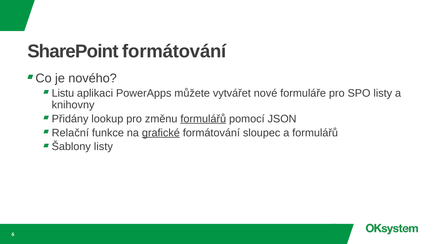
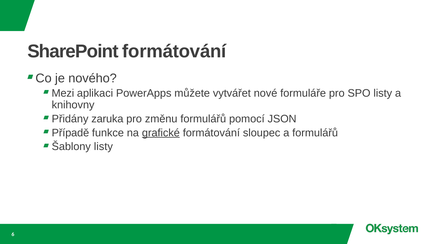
Listu: Listu -> Mezi
lookup: lookup -> zaruka
formulářů at (203, 119) underline: present -> none
Relační: Relační -> Případě
